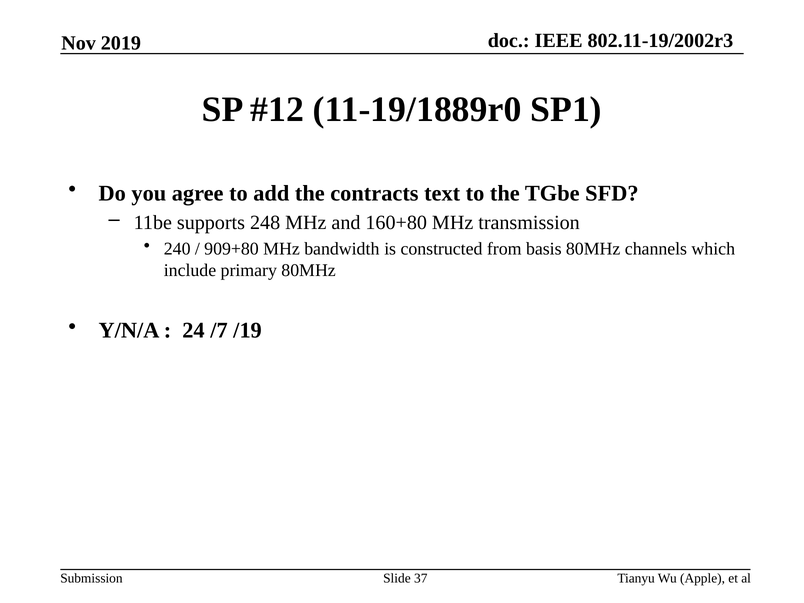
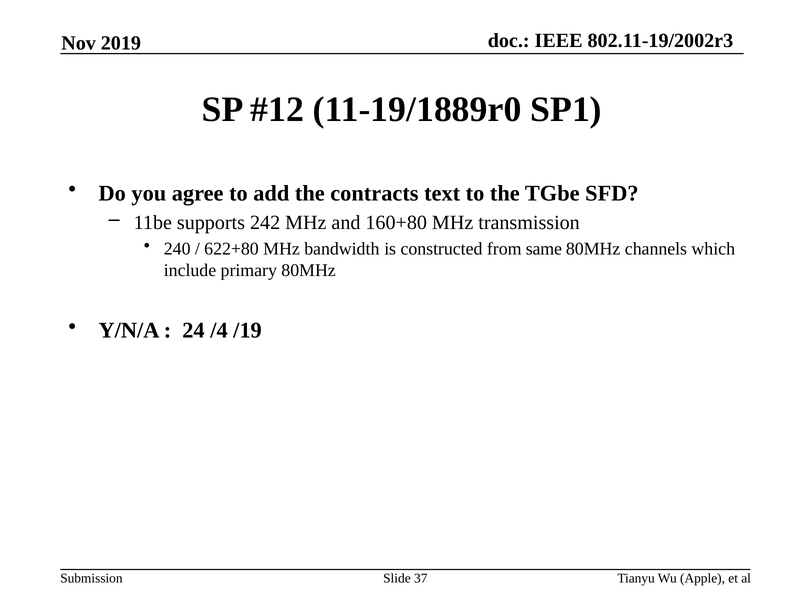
248: 248 -> 242
909+80: 909+80 -> 622+80
basis: basis -> same
/7: /7 -> /4
